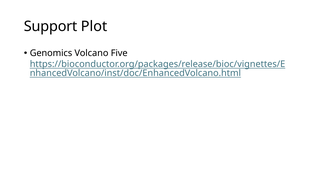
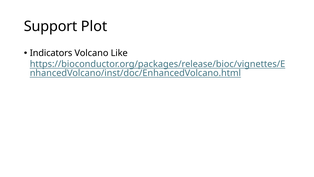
Genomics: Genomics -> Indicators
Five: Five -> Like
